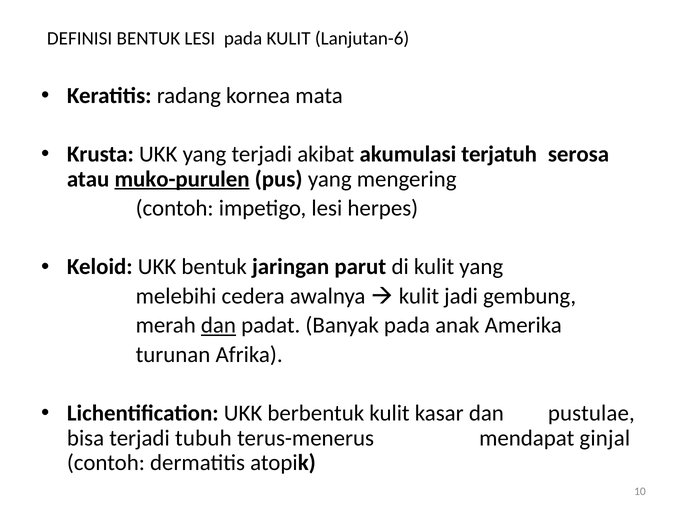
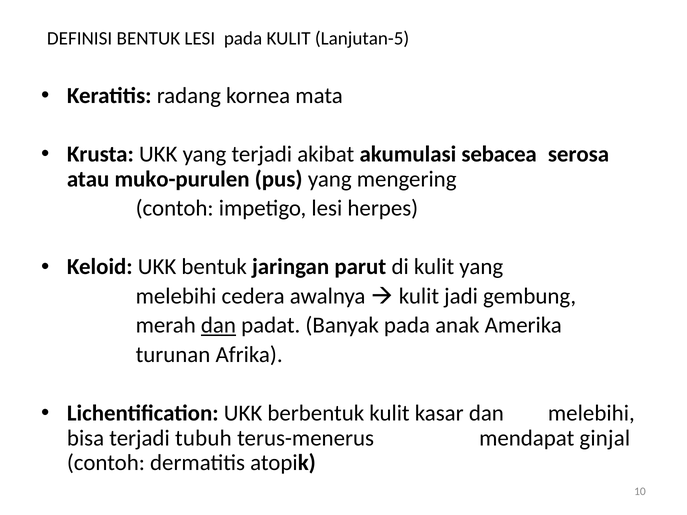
Lanjutan-6: Lanjutan-6 -> Lanjutan-5
terjatuh: terjatuh -> sebacea
muko-purulen underline: present -> none
dan pustulae: pustulae -> melebihi
